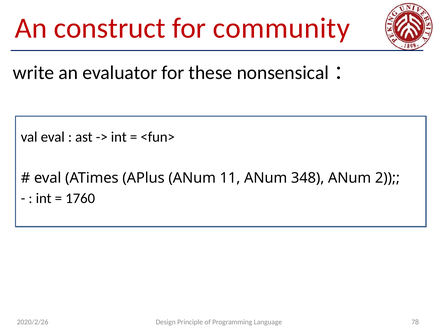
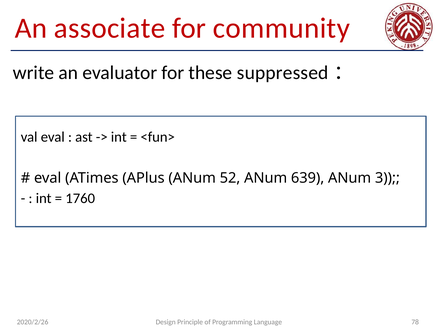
construct: construct -> associate
nonsensical: nonsensical -> suppressed
11: 11 -> 52
348: 348 -> 639
2: 2 -> 3
